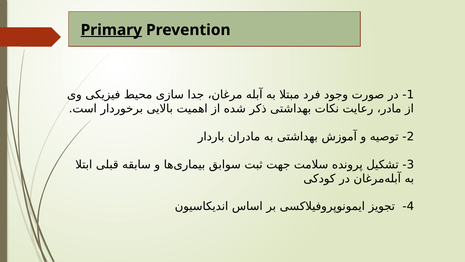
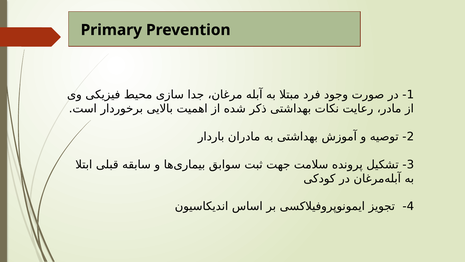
Primary underline: present -> none
